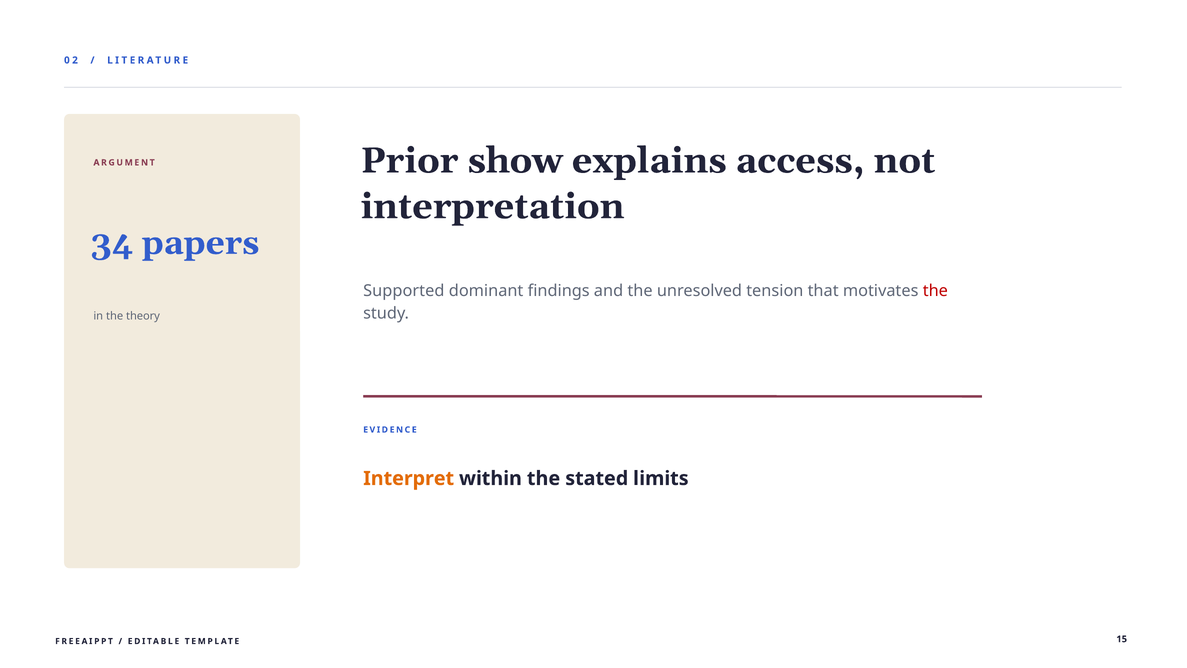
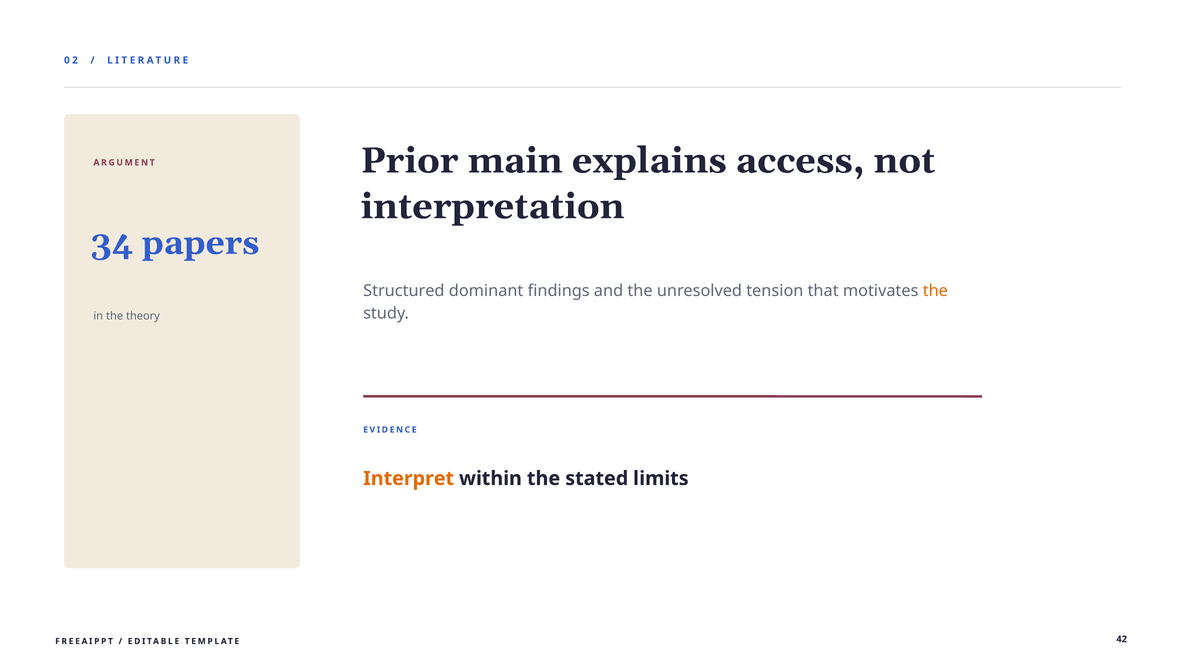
show: show -> main
Supported: Supported -> Structured
the at (935, 291) colour: red -> orange
15: 15 -> 42
